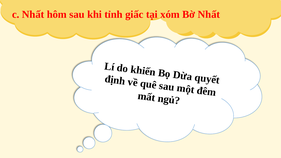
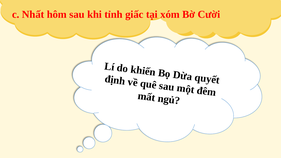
Bờ Nhất: Nhất -> Cười
